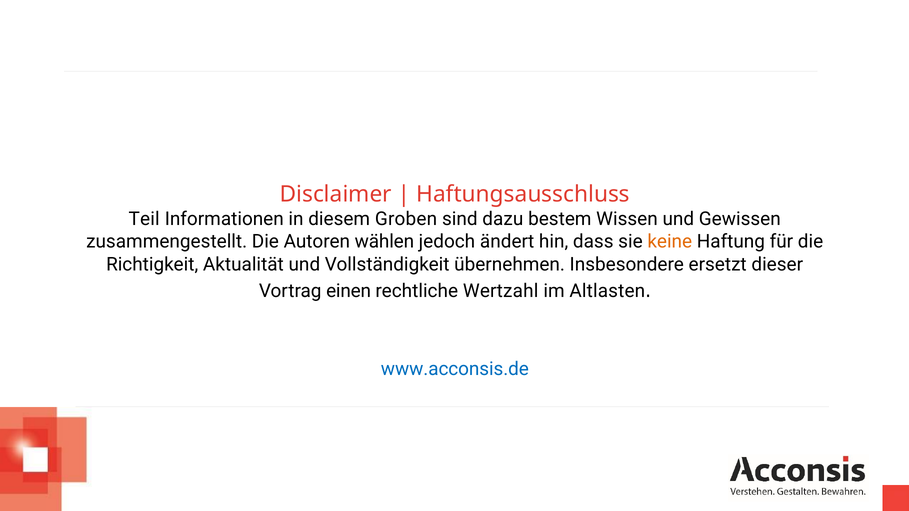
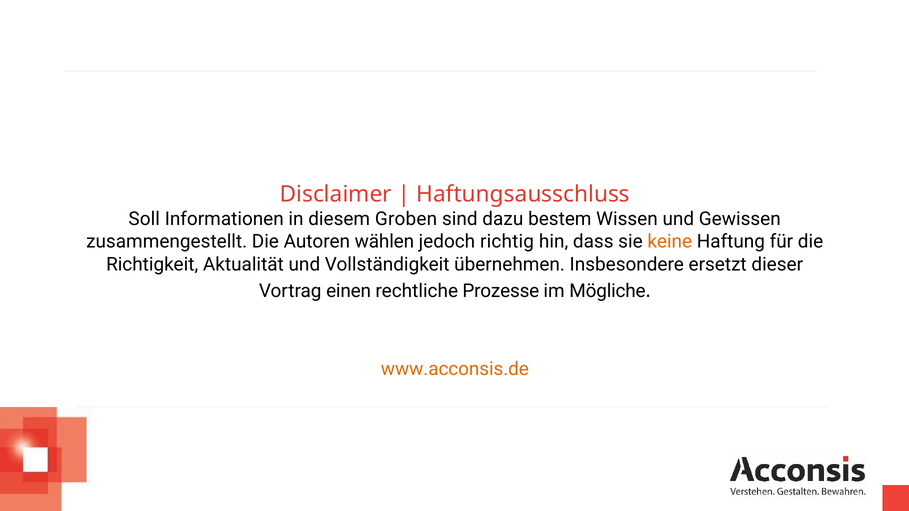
Teil: Teil -> Soll
ändert: ändert -> richtig
Wertzahl: Wertzahl -> Prozesse
Altlasten: Altlasten -> Mögliche
www.acconsis.de colour: blue -> orange
